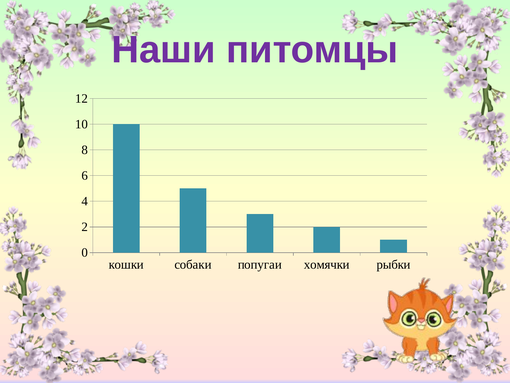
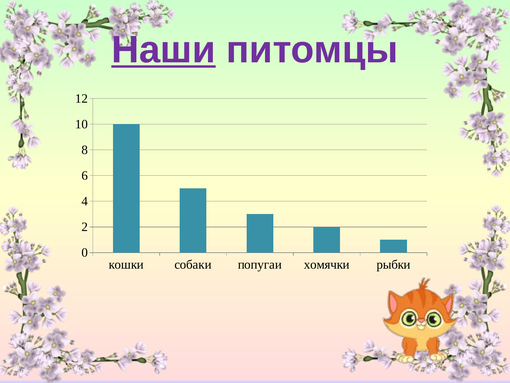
Наши underline: none -> present
